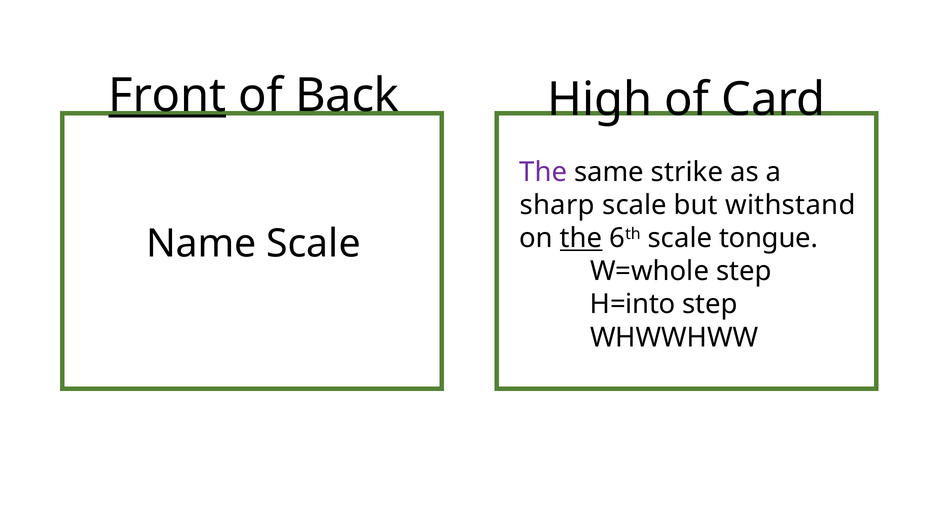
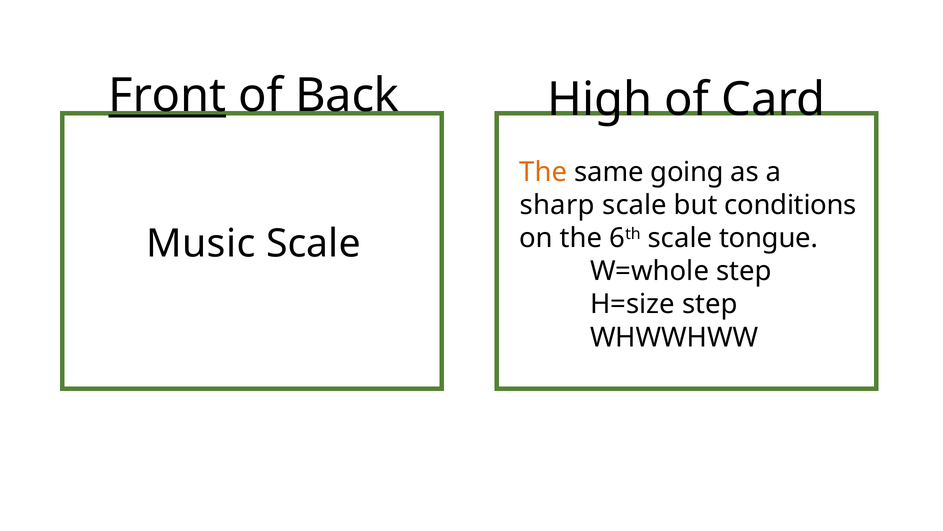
The at (543, 172) colour: purple -> orange
strike: strike -> going
withstand: withstand -> conditions
the at (581, 238) underline: present -> none
Name: Name -> Music
H=into: H=into -> H=size
